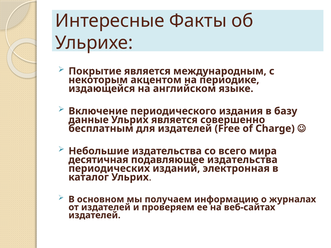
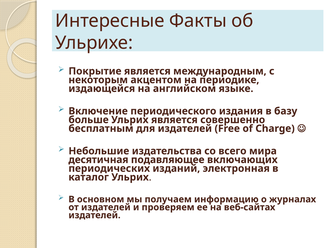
данные: данные -> больше
подавляющее издательства: издательства -> включающих
